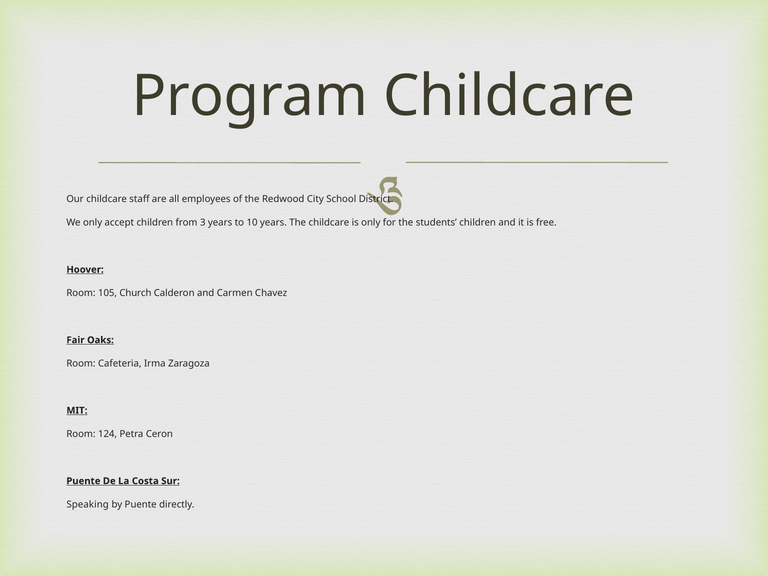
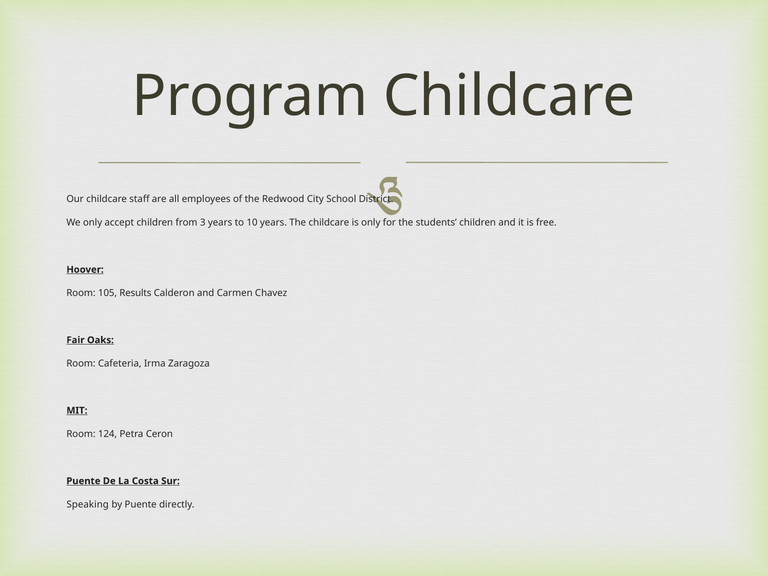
Church: Church -> Results
